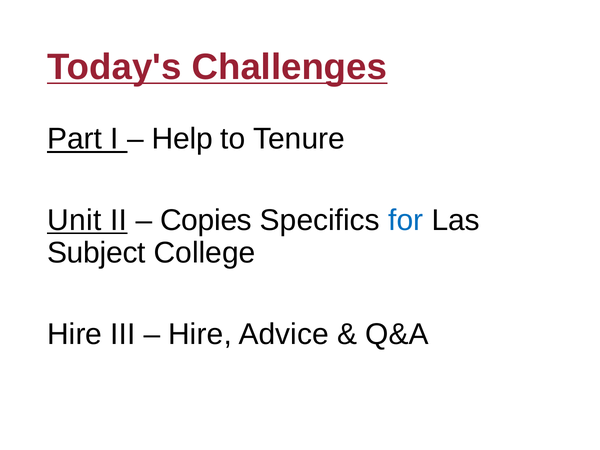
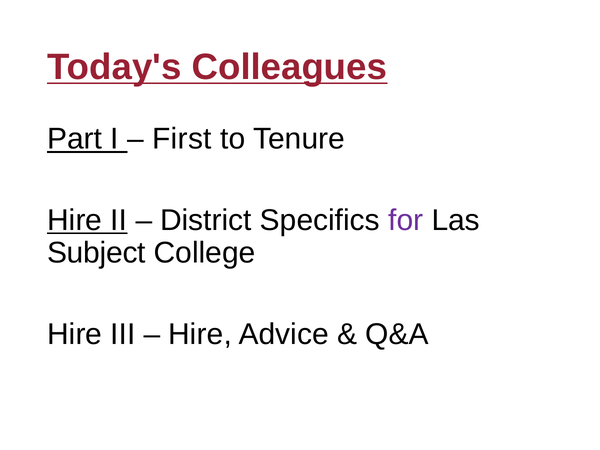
Challenges: Challenges -> Colleagues
Help: Help -> First
Unit at (75, 220): Unit -> Hire
Copies: Copies -> District
for colour: blue -> purple
